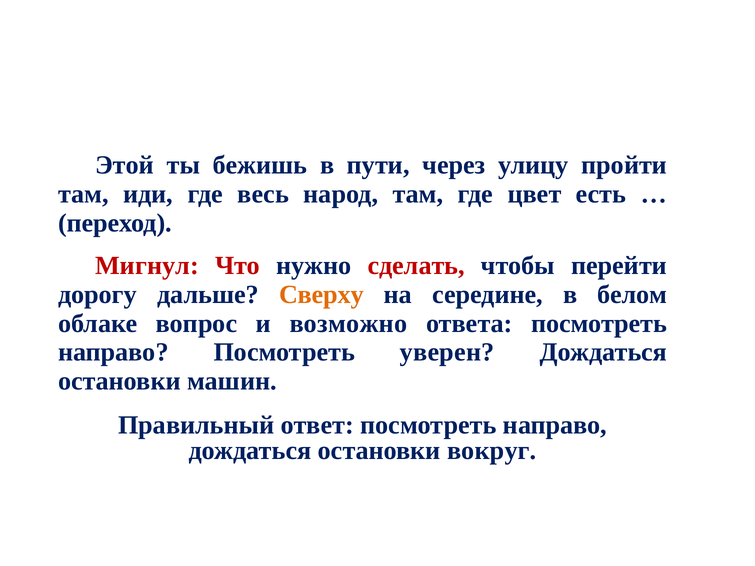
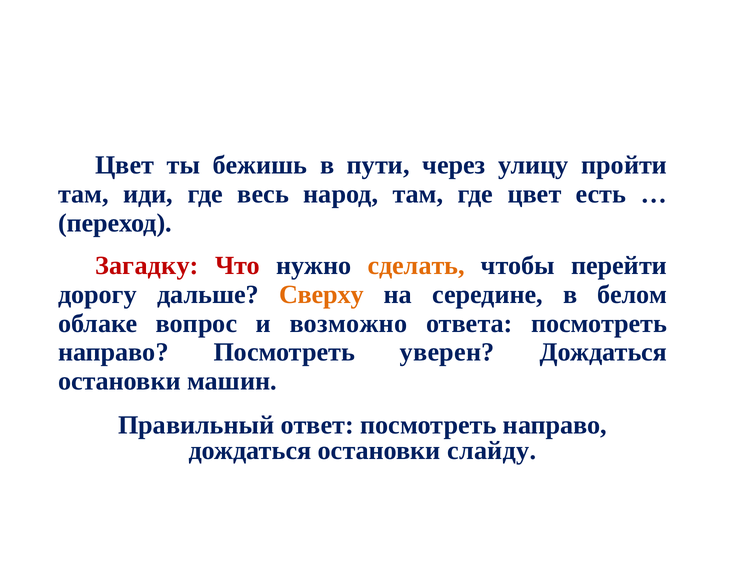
Этой at (125, 165): Этой -> Цвет
Мигнул: Мигнул -> Загадку
сделать colour: red -> orange
вокруг: вокруг -> слайду
